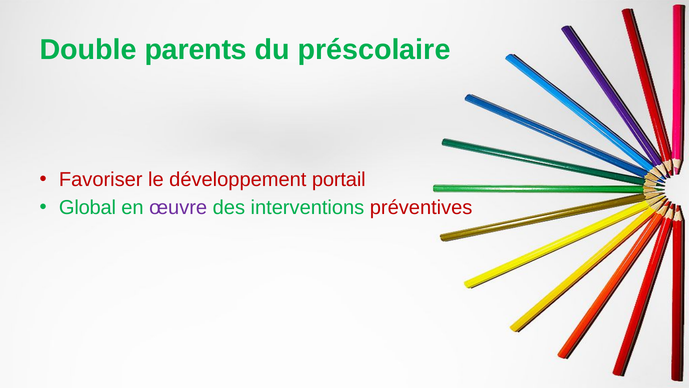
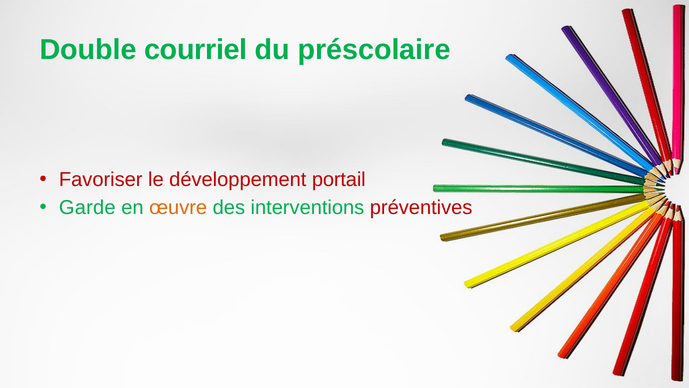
parents: parents -> courriel
Global: Global -> Garde
œuvre colour: purple -> orange
